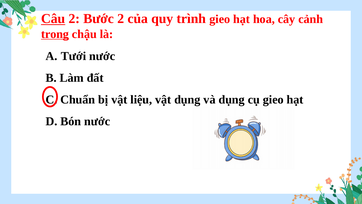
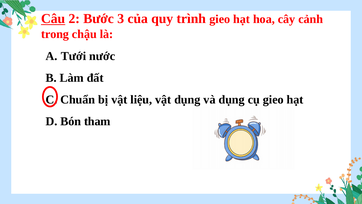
Bước 2: 2 -> 3
trong underline: present -> none
Bón nước: nước -> tham
